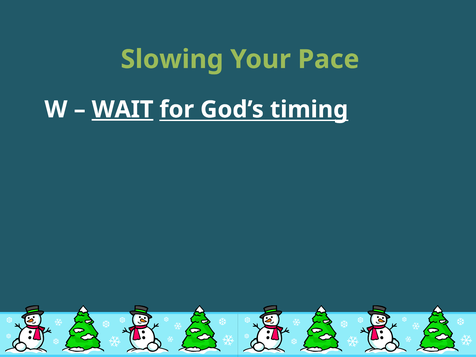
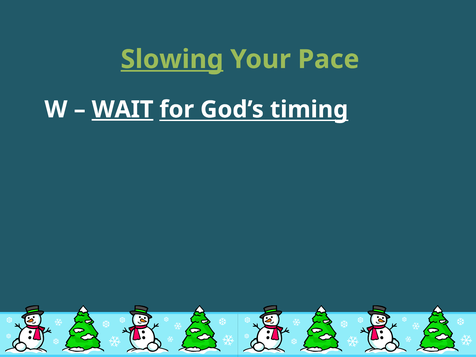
Slowing underline: none -> present
